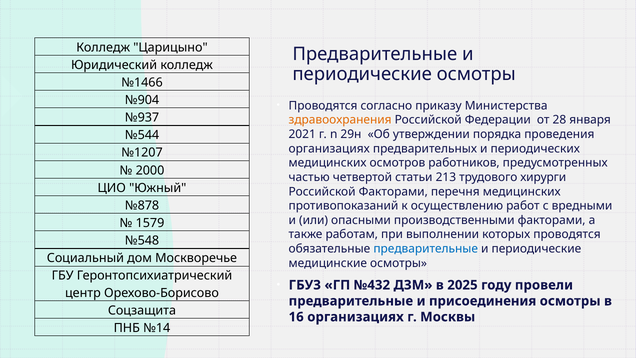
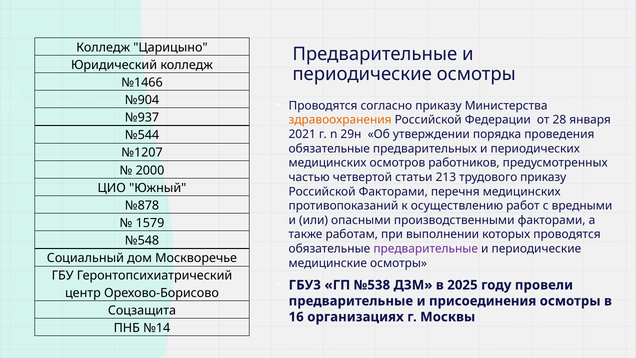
организациях at (329, 149): организациях -> обязательные
трудового хирурги: хирурги -> приказу
предварительные at (426, 249) colour: blue -> purple
№432: №432 -> №538
